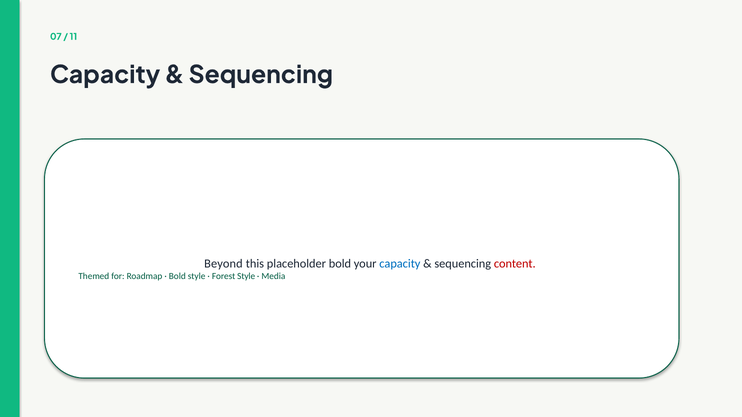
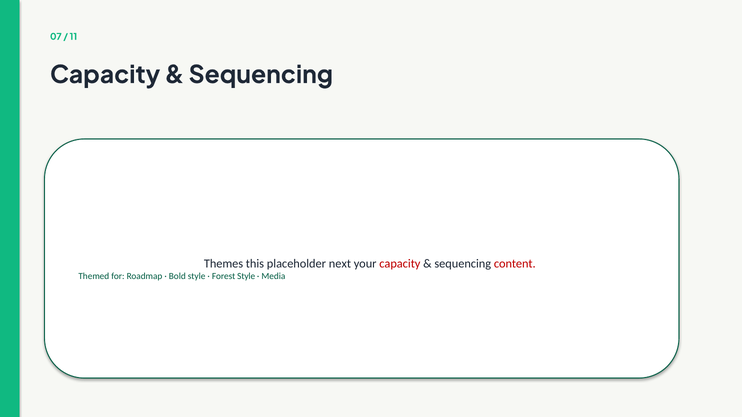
Beyond: Beyond -> Themes
placeholder bold: bold -> next
capacity at (400, 264) colour: blue -> red
